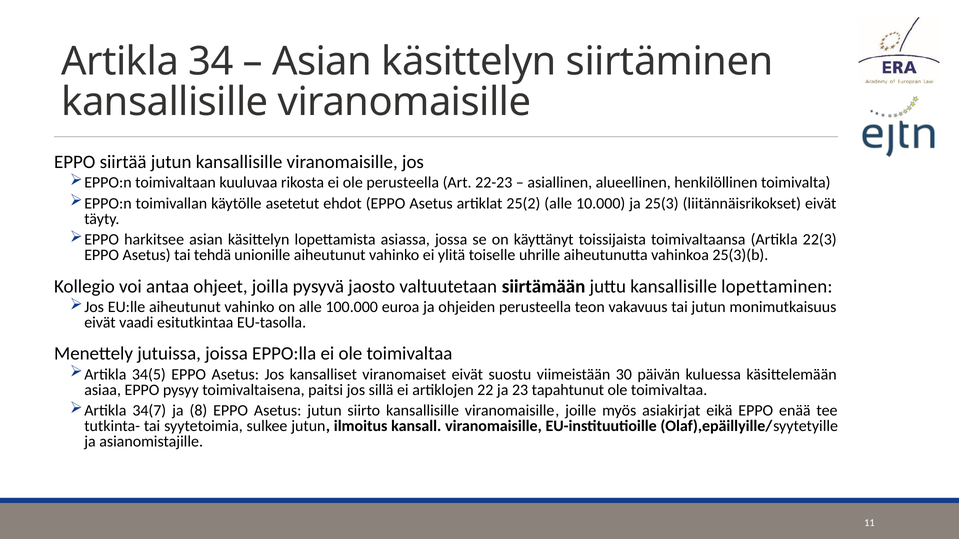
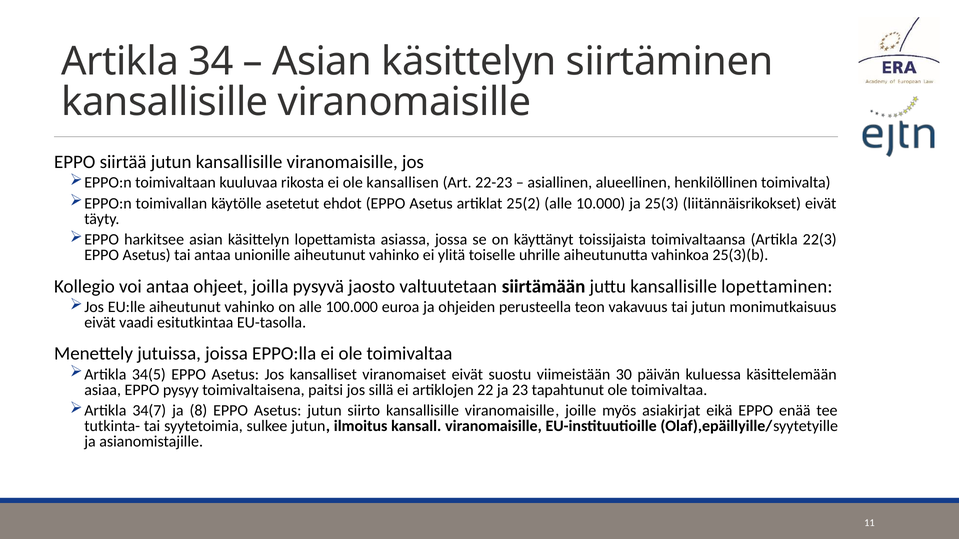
ole perusteella: perusteella -> kansallisen
tai tehdä: tehdä -> antaa
